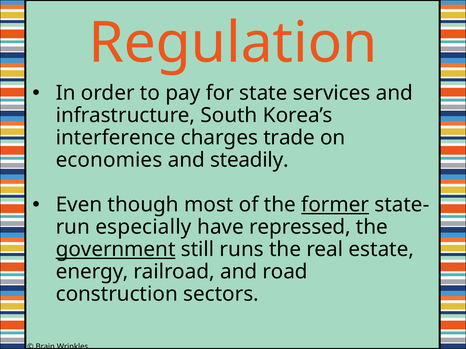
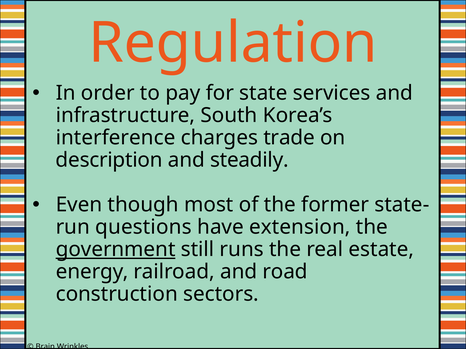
economies: economies -> description
former underline: present -> none
especially: especially -> questions
repressed: repressed -> extension
